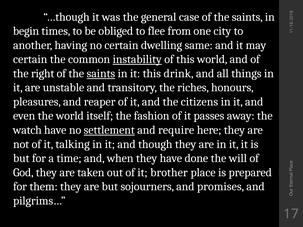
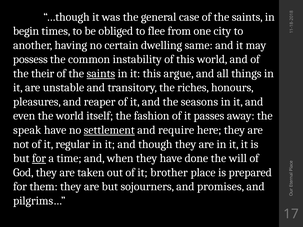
certain at (30, 59): certain -> possess
instability underline: present -> none
right: right -> their
drink: drink -> argue
citizens: citizens -> seasons
watch: watch -> speak
talking: talking -> regular
for at (39, 158) underline: none -> present
